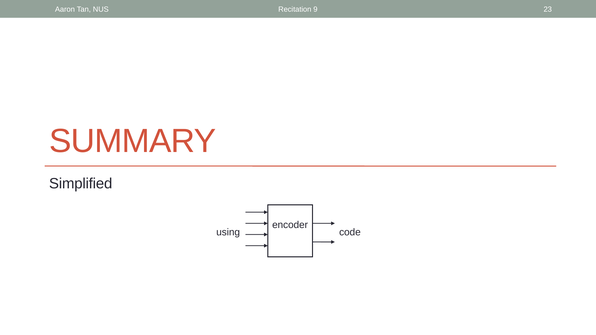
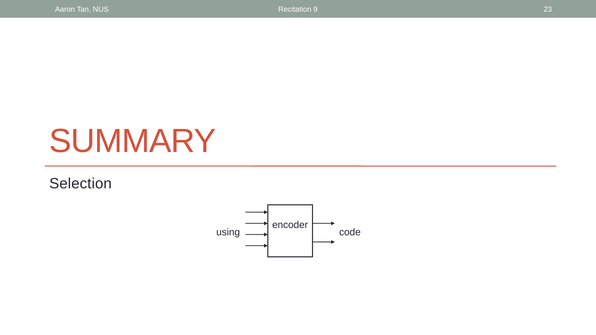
Simplified: Simplified -> Selection
